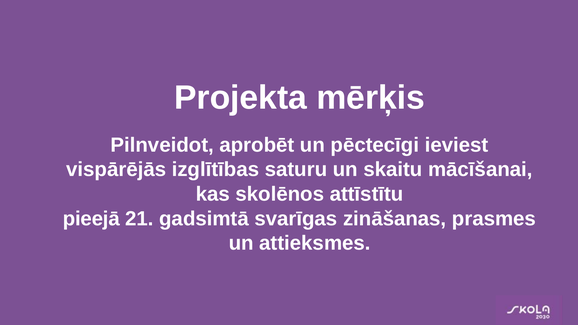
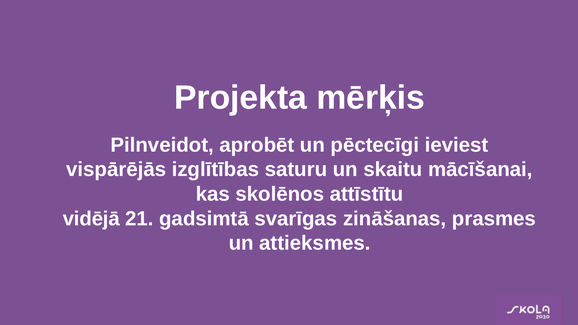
pieejā: pieejā -> vidējā
